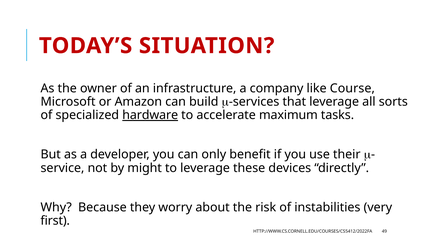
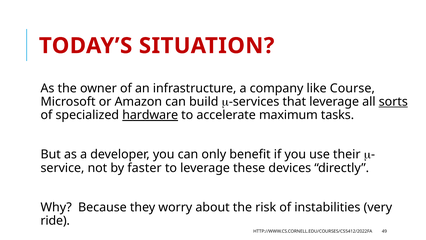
sorts underline: none -> present
might: might -> faster
first: first -> ride
